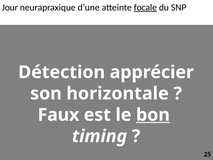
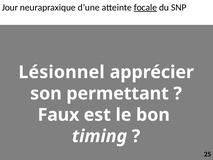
Détection: Détection -> Lésionnel
horizontale: horizontale -> permettant
bon underline: present -> none
